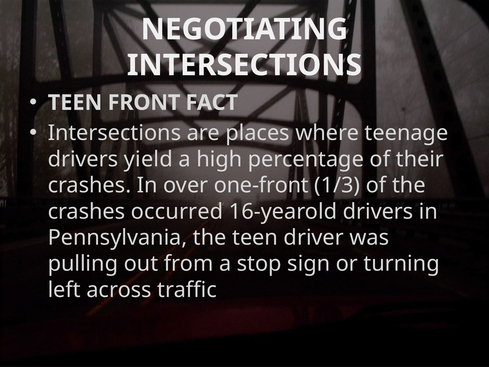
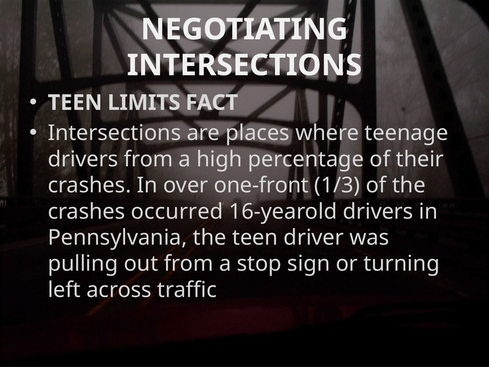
FRONT: FRONT -> LIMITS
drivers yield: yield -> from
